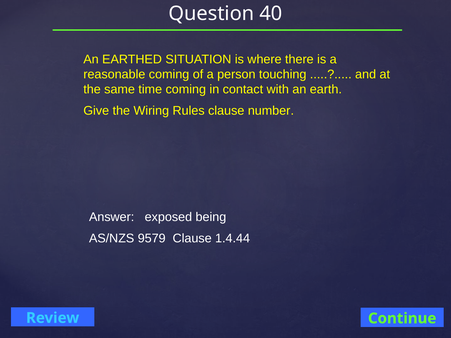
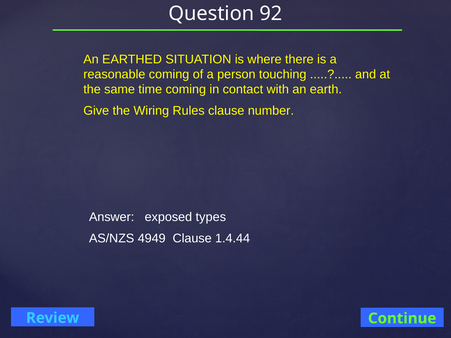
40: 40 -> 92
being: being -> types
9579: 9579 -> 4949
